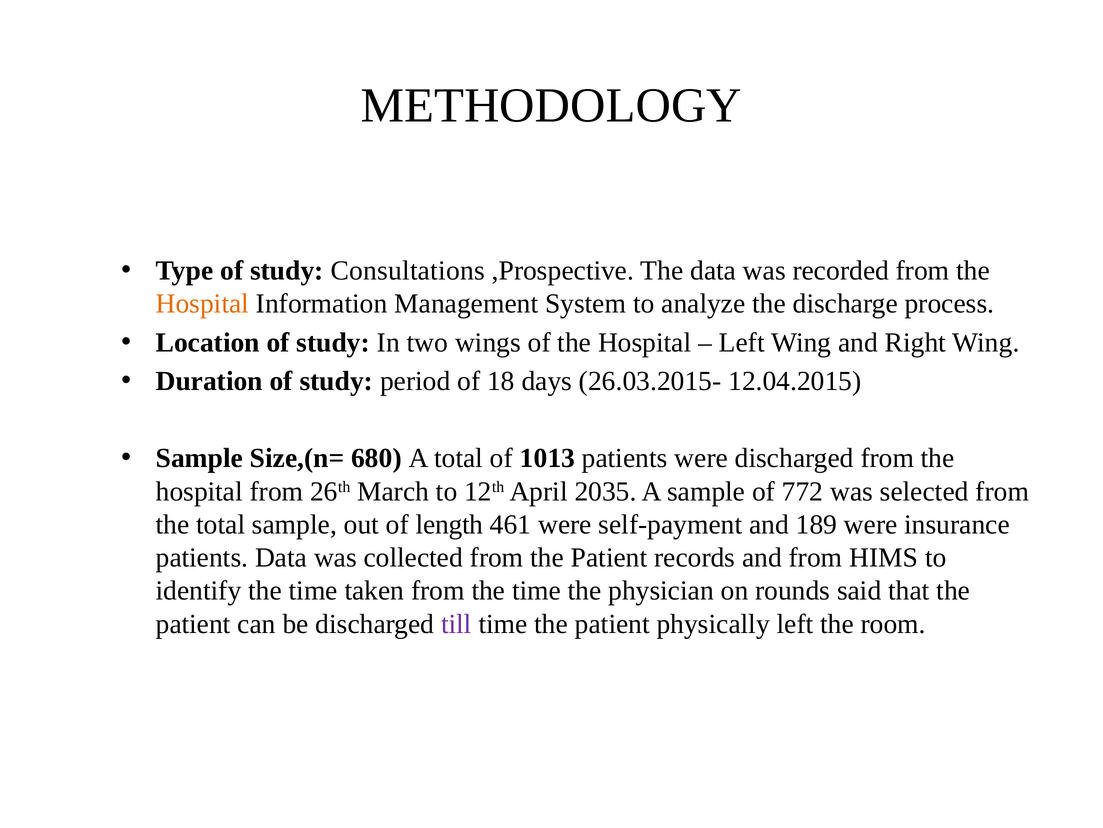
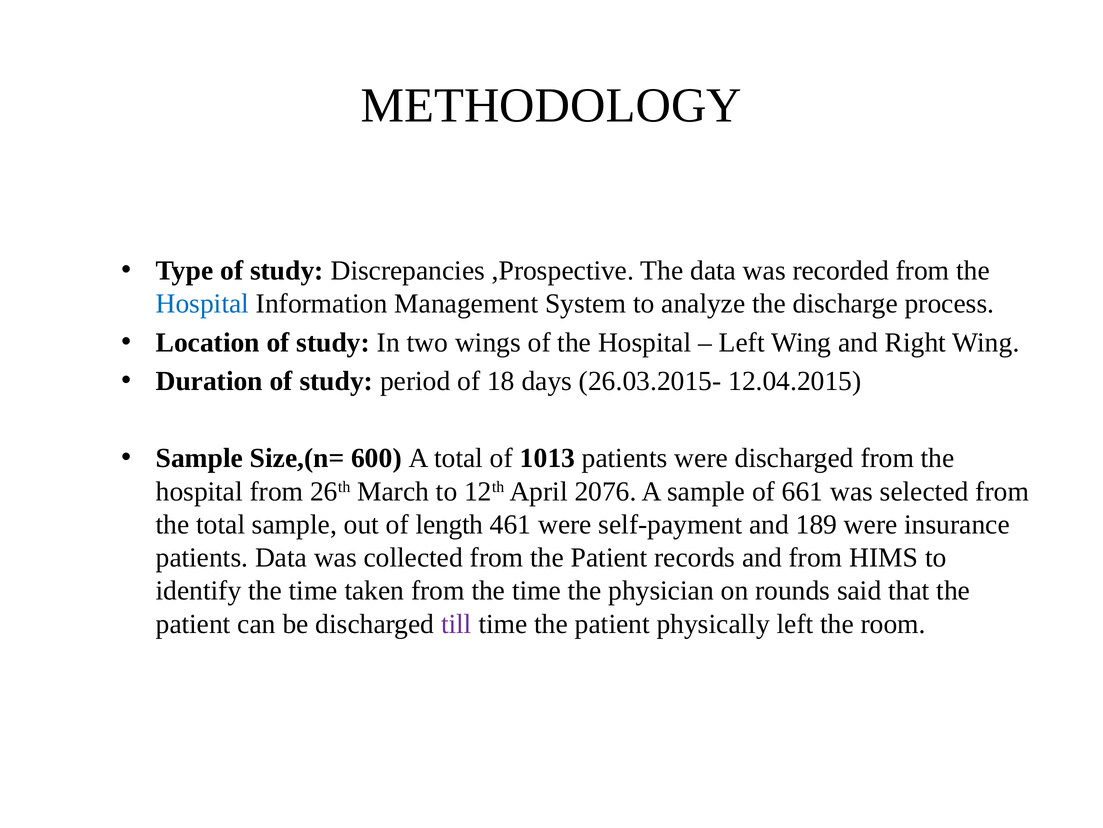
Consultations: Consultations -> Discrepancies
Hospital at (202, 304) colour: orange -> blue
680: 680 -> 600
2035: 2035 -> 2076
772: 772 -> 661
